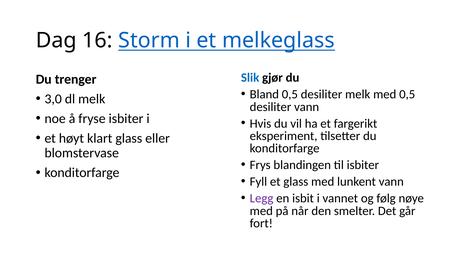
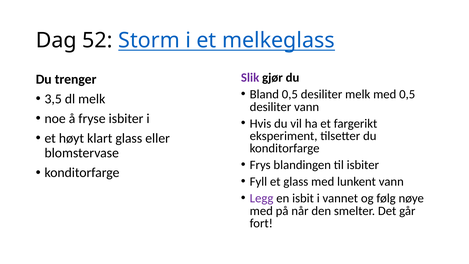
16: 16 -> 52
Slik colour: blue -> purple
3,0: 3,0 -> 3,5
